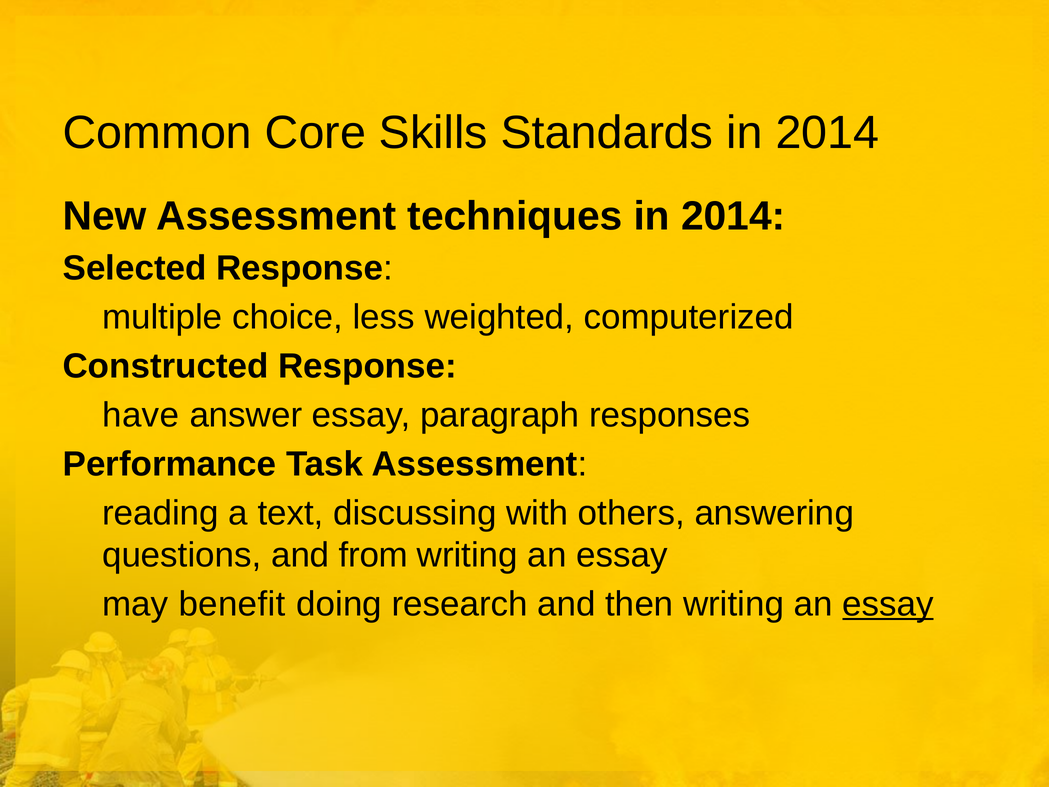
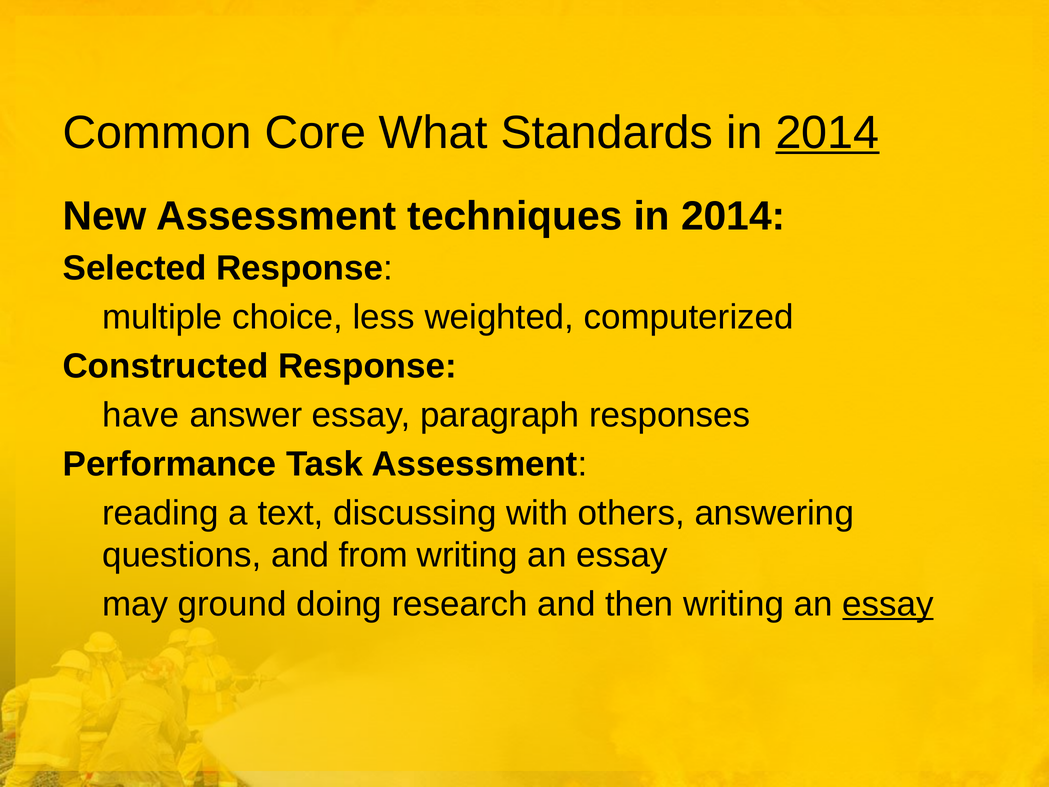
Skills: Skills -> What
2014 at (827, 133) underline: none -> present
benefit: benefit -> ground
